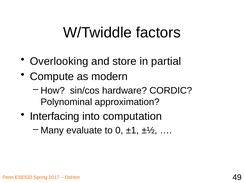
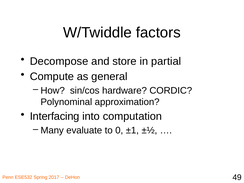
Overlooking: Overlooking -> Decompose
modern: modern -> general
